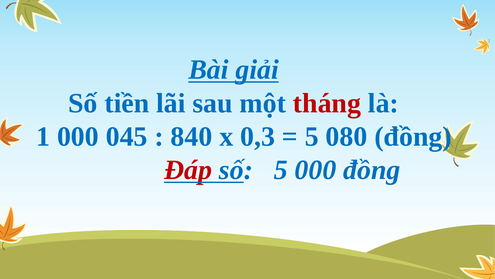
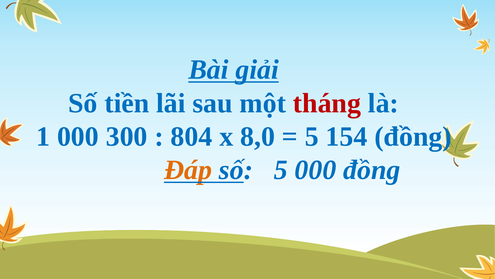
045: 045 -> 300
840: 840 -> 804
0,3: 0,3 -> 8,0
080: 080 -> 154
Đáp colour: red -> orange
